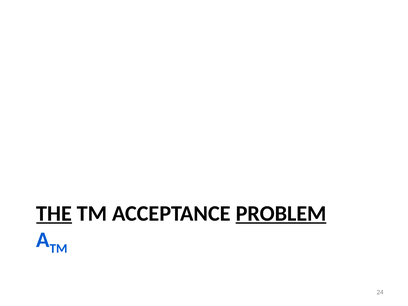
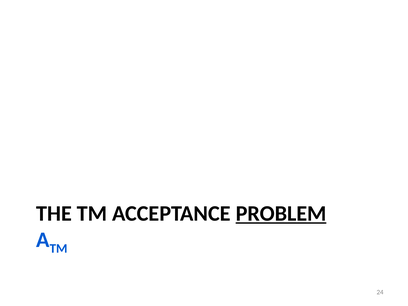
THE underline: present -> none
